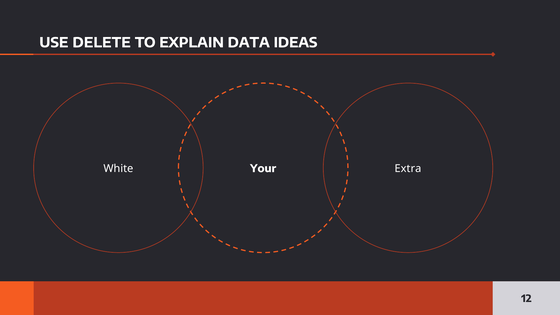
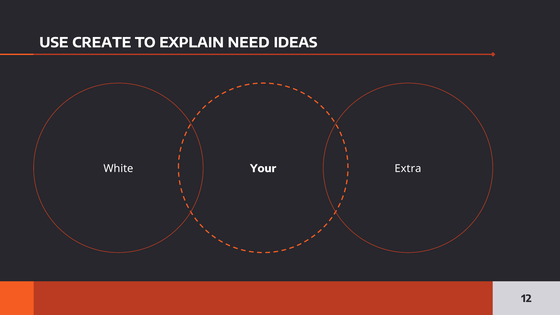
DELETE: DELETE -> CREATE
DATA: DATA -> NEED
